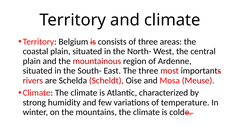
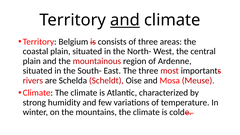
and at (125, 20) underline: none -> present
